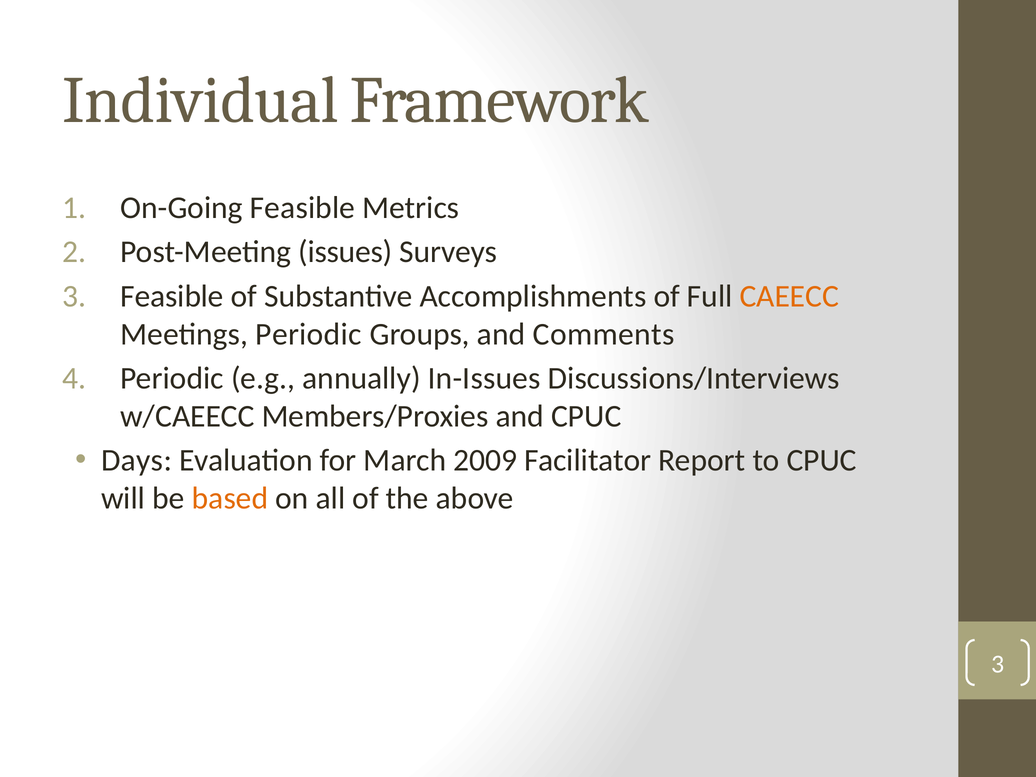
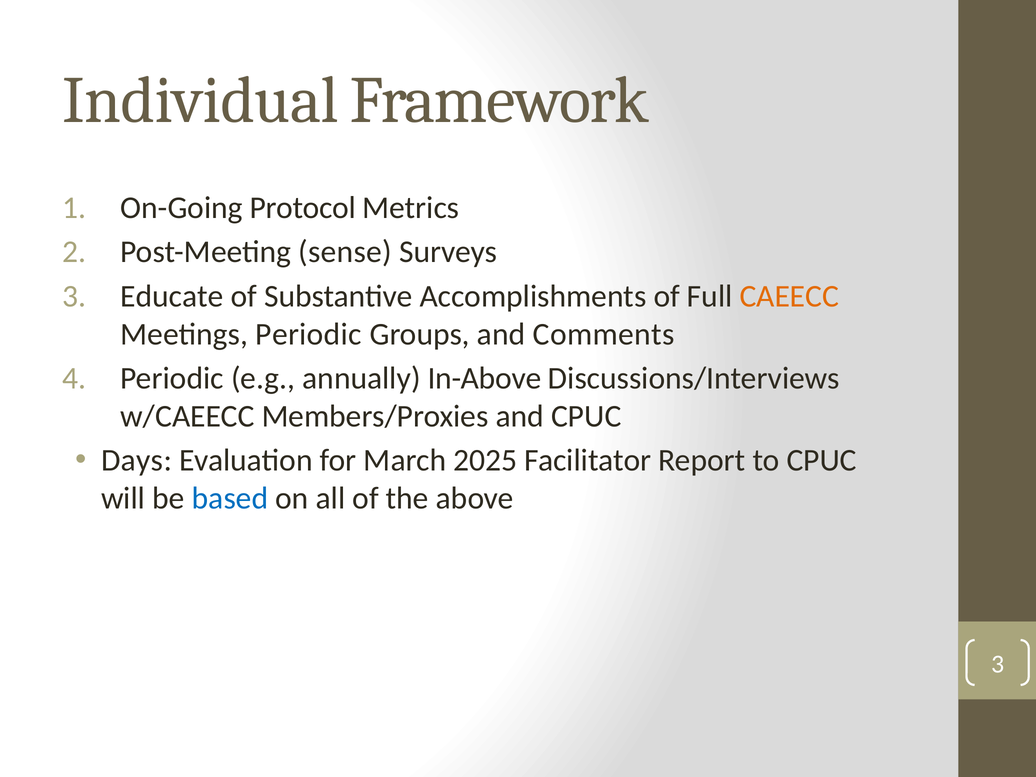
On-Going Feasible: Feasible -> Protocol
issues: issues -> sense
3 Feasible: Feasible -> Educate
In-Issues: In-Issues -> In-Above
2009: 2009 -> 2025
based colour: orange -> blue
